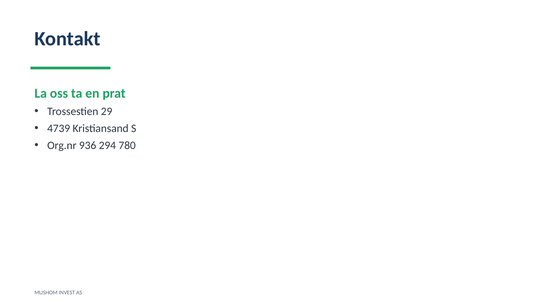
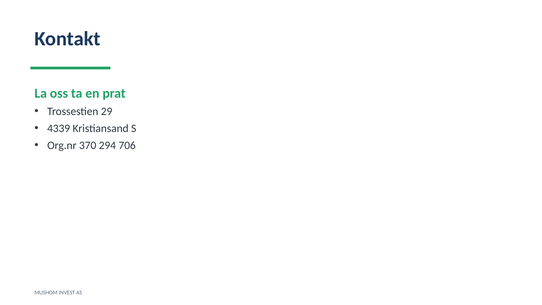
4739: 4739 -> 4339
936: 936 -> 370
780: 780 -> 706
